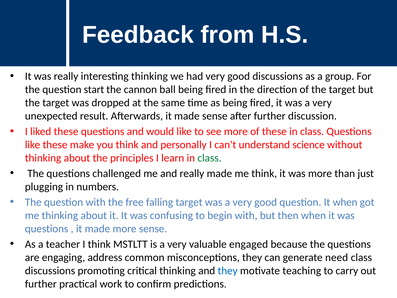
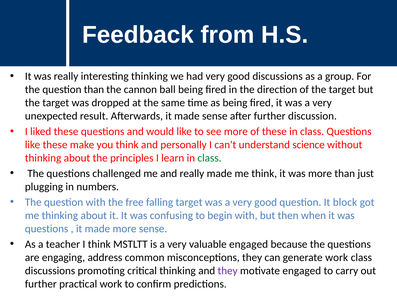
question start: start -> than
It when: when -> block
generate need: need -> work
they at (228, 270) colour: blue -> purple
motivate teaching: teaching -> engaged
